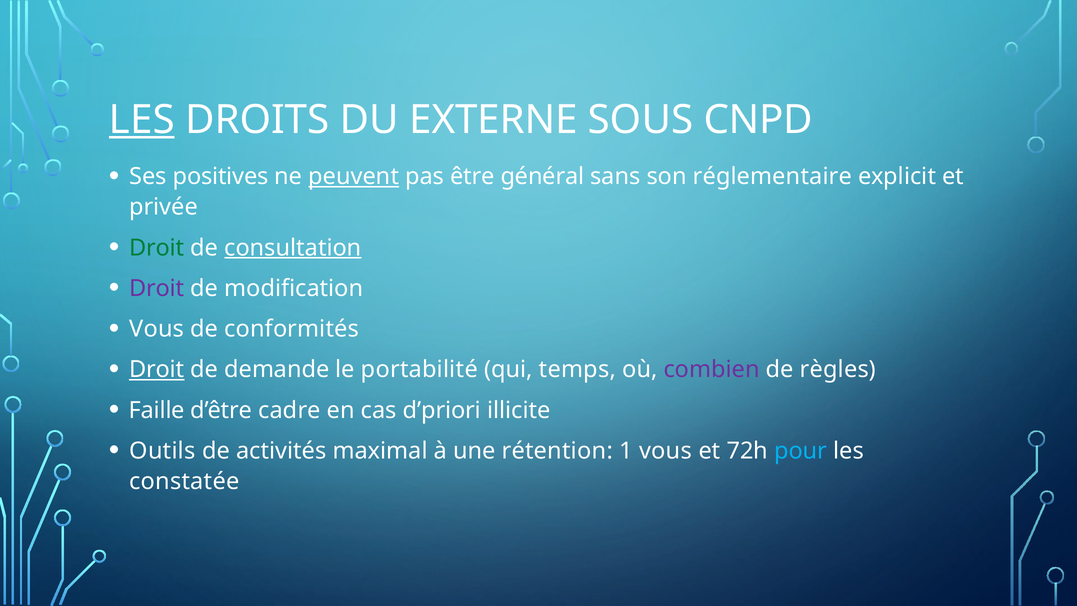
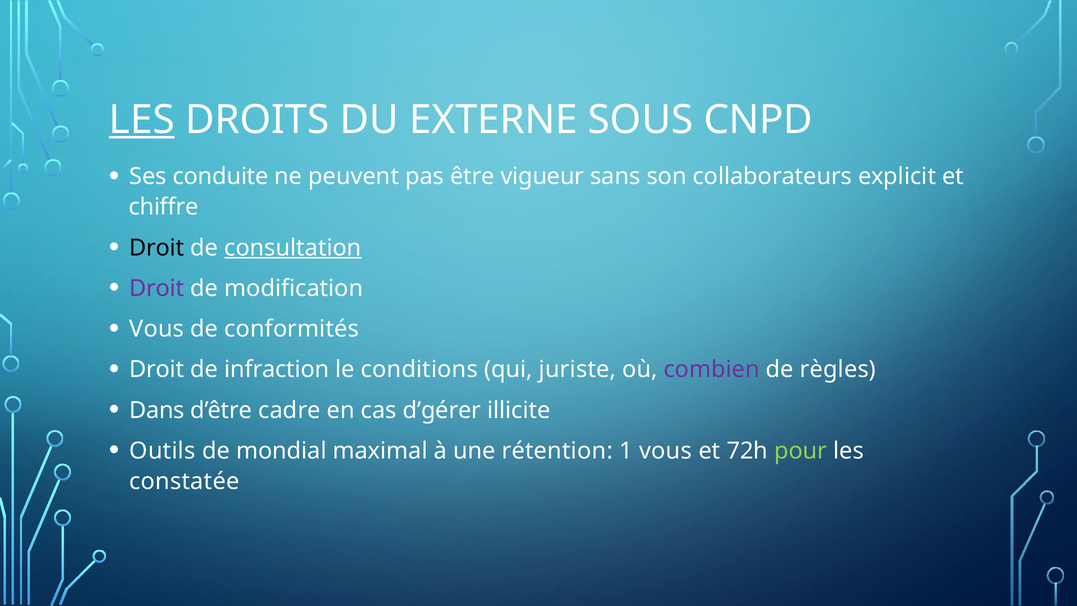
positives: positives -> conduite
peuvent underline: present -> none
général: général -> vigueur
réglementaire: réglementaire -> collaborateurs
privée: privée -> chiffre
Droit at (157, 248) colour: green -> black
Droit at (157, 370) underline: present -> none
demande: demande -> infraction
portabilité: portabilité -> conditions
temps: temps -> juriste
Faille: Faille -> Dans
d’priori: d’priori -> d’gérer
activités: activités -> mondial
pour colour: light blue -> light green
